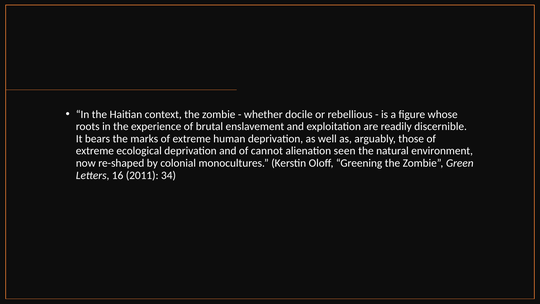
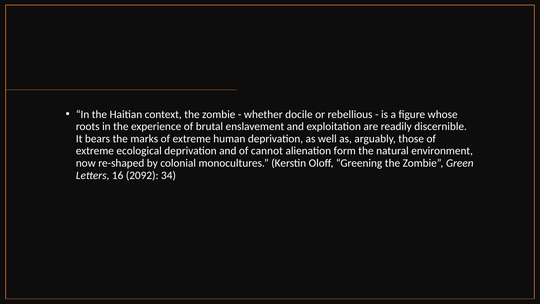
seen: seen -> form
2011: 2011 -> 2092
